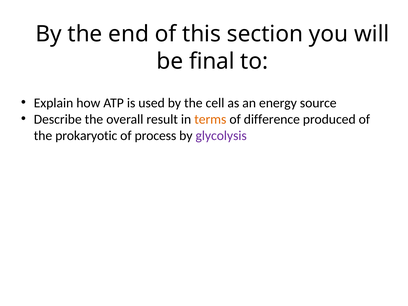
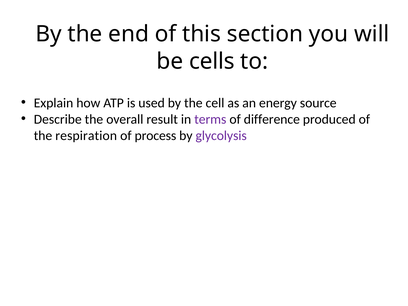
final: final -> cells
terms colour: orange -> purple
prokaryotic: prokaryotic -> respiration
